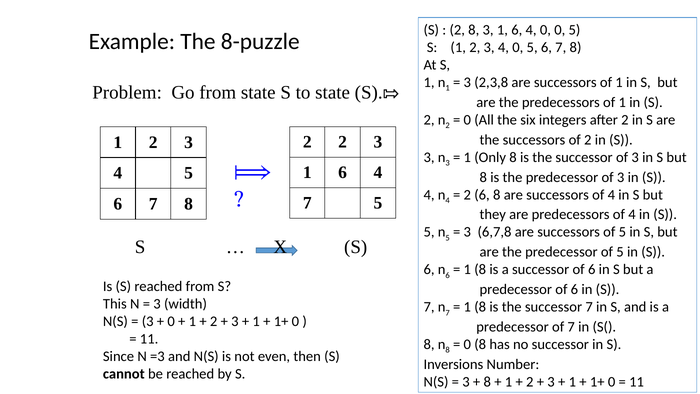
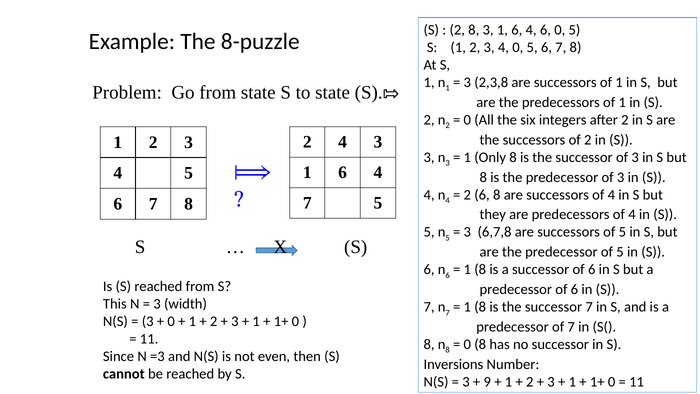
6 4 0: 0 -> 6
2 2: 2 -> 4
8 at (487, 382): 8 -> 9
